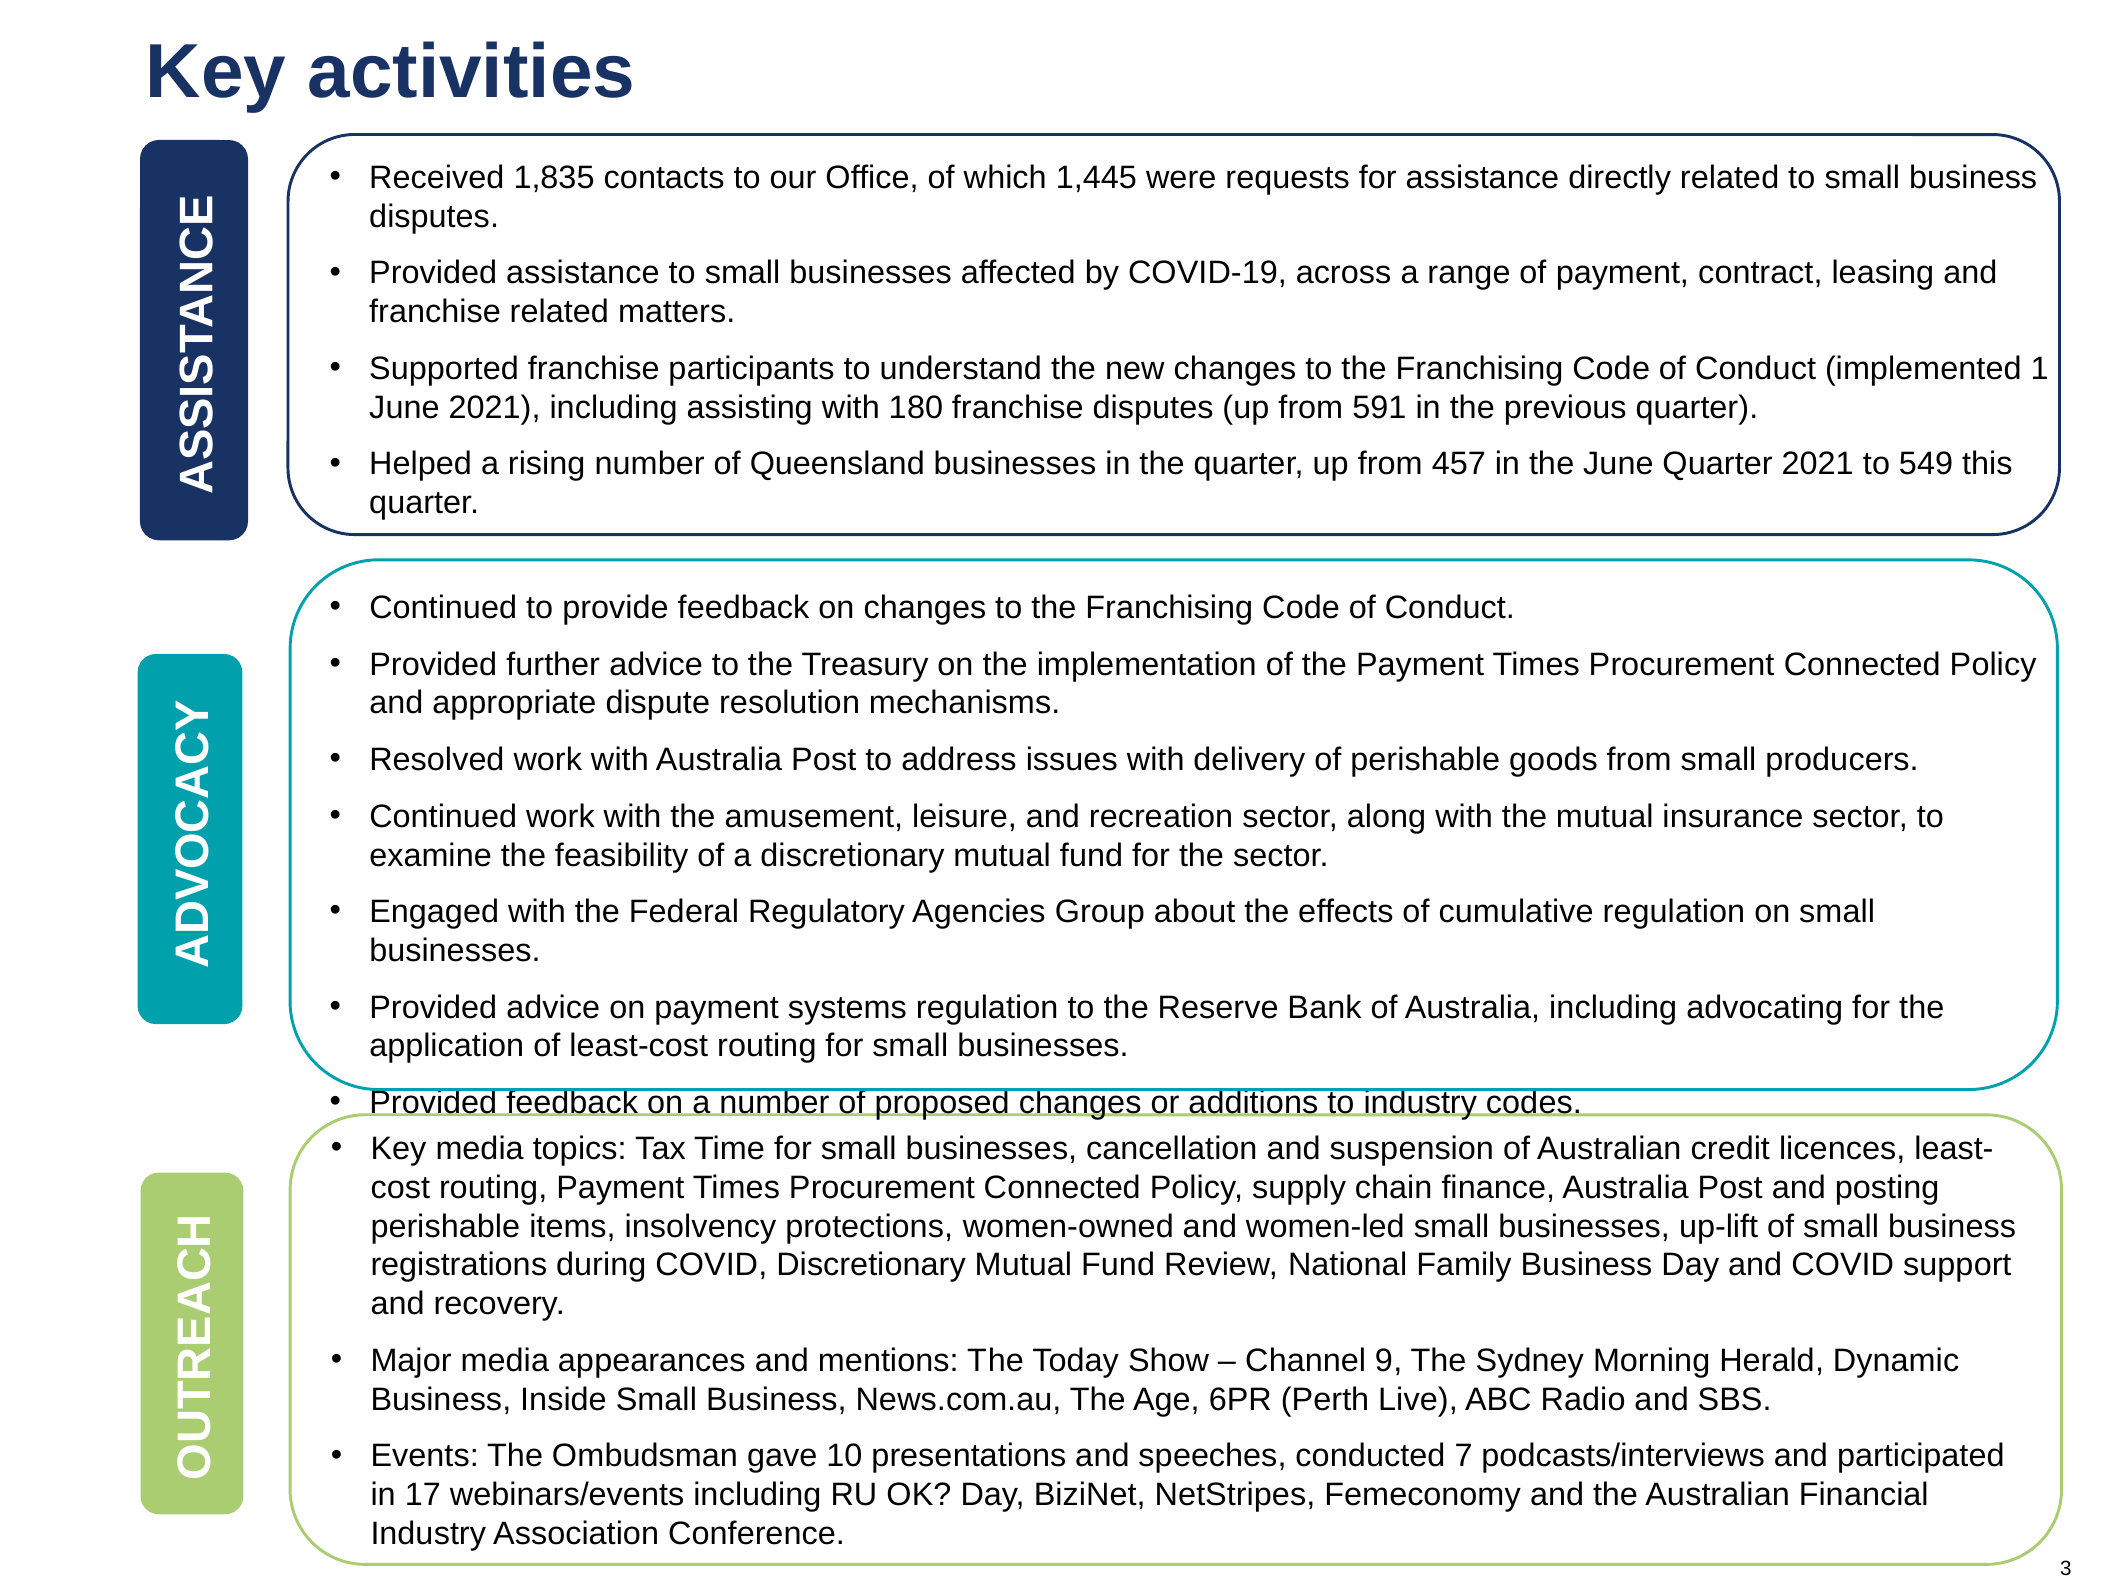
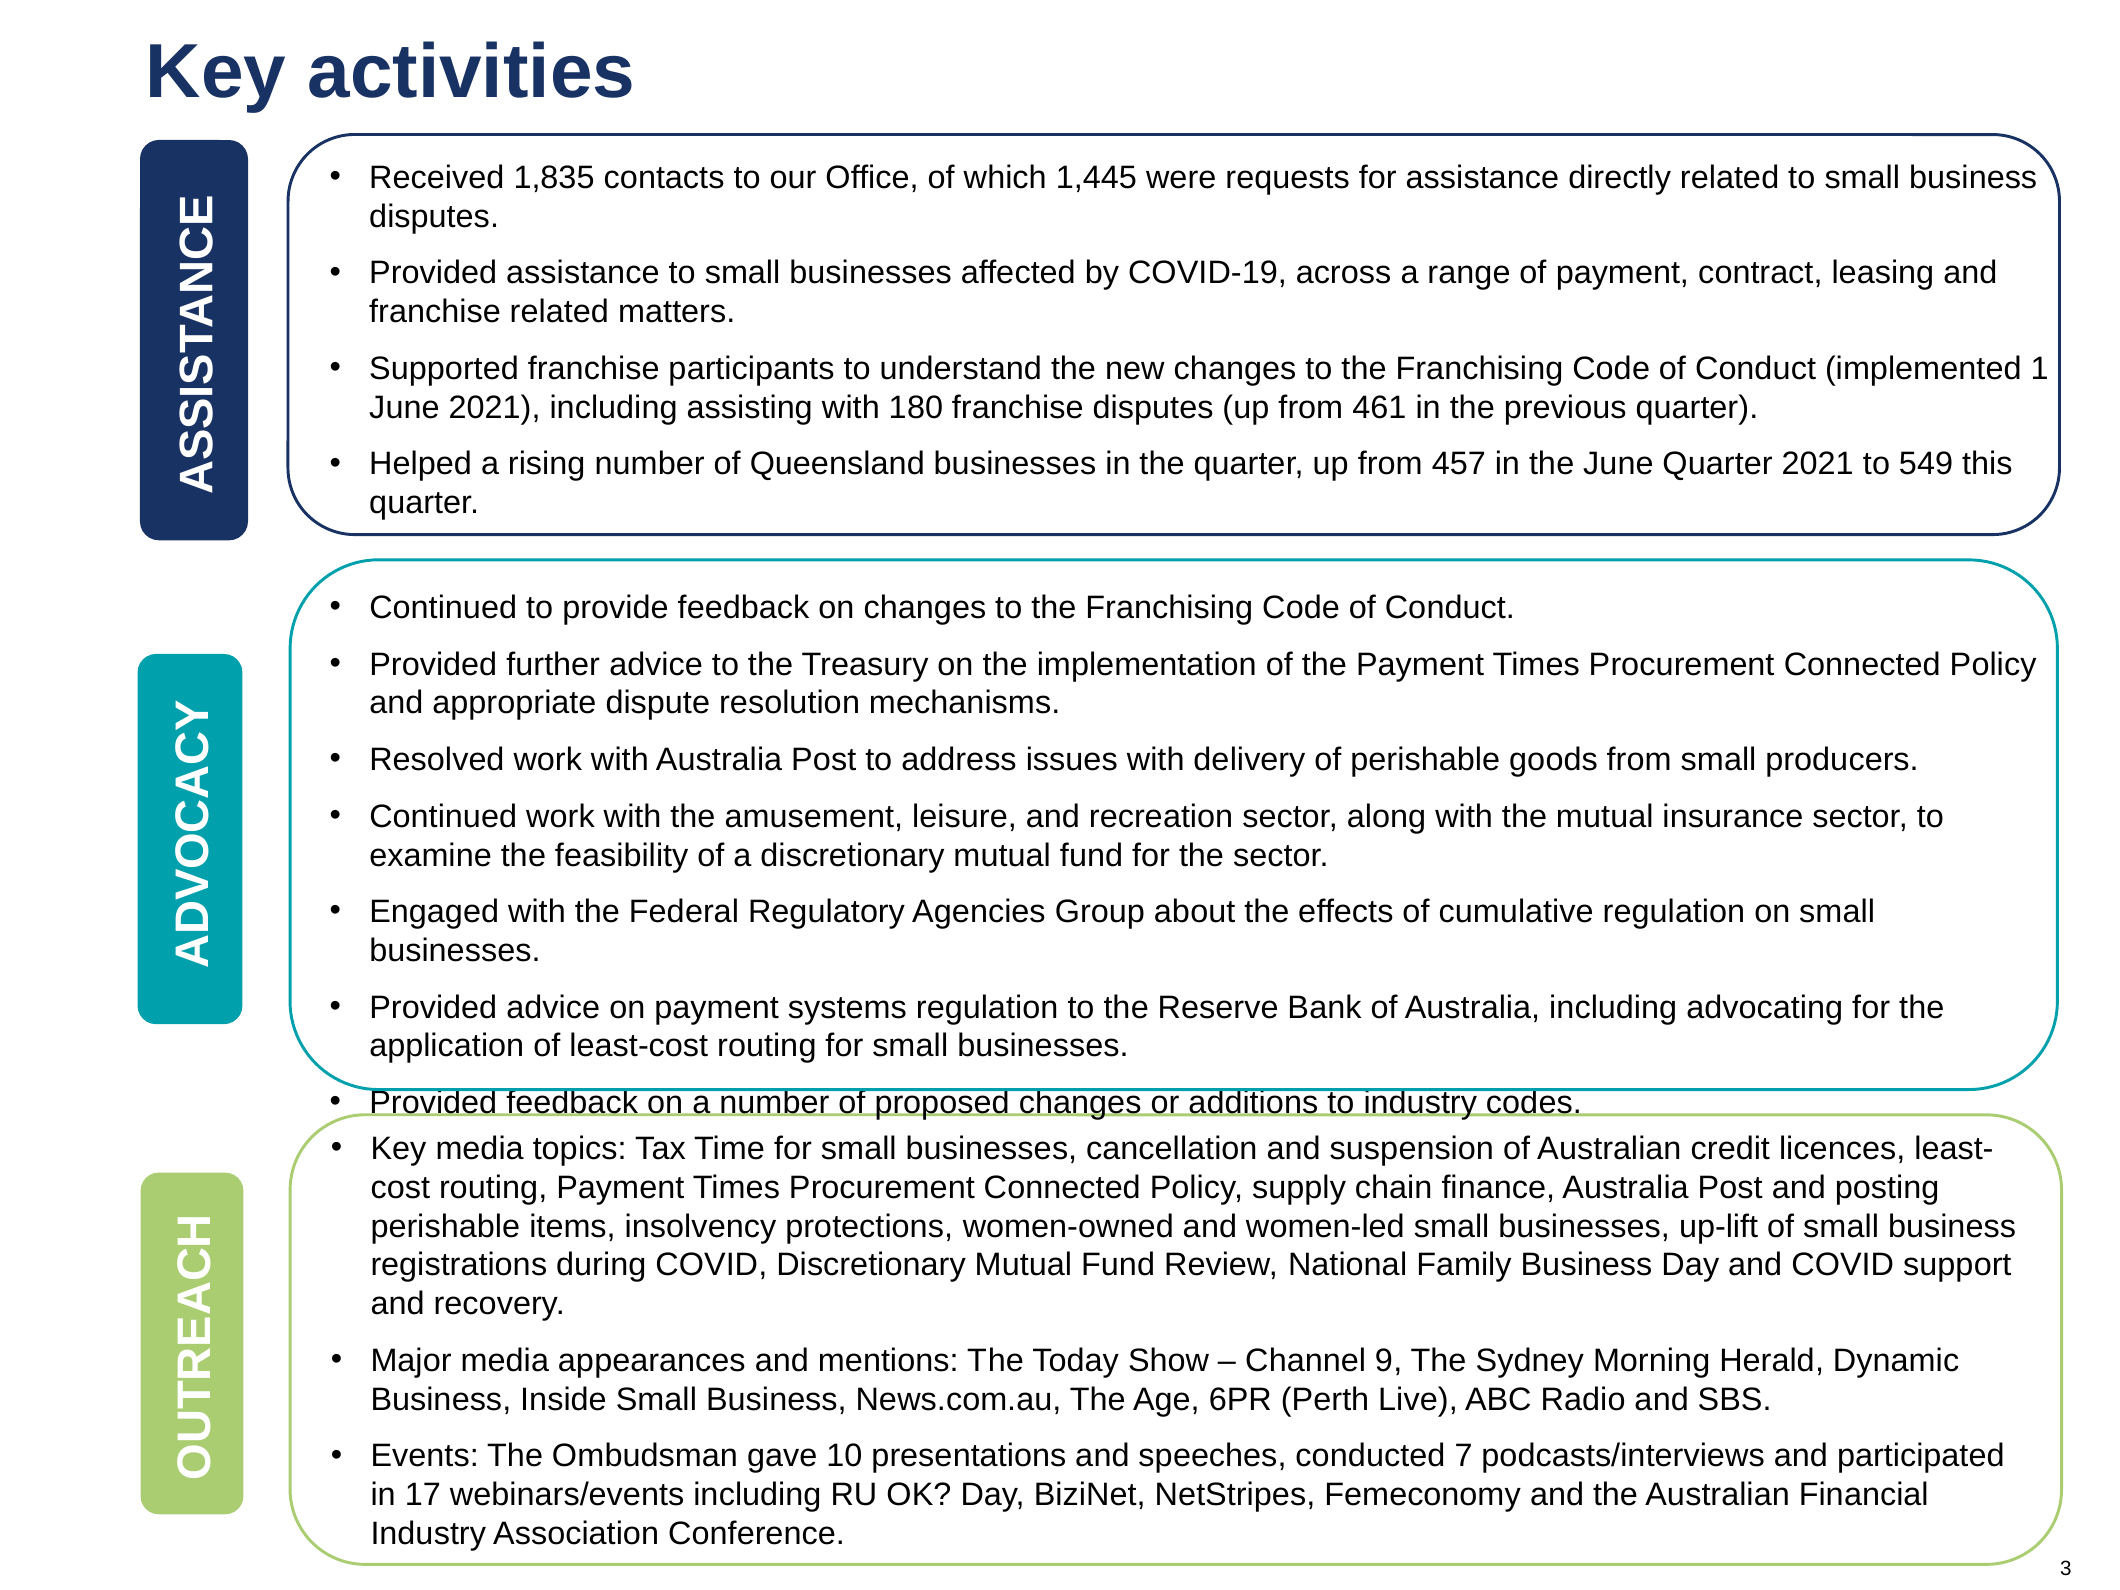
591: 591 -> 461
